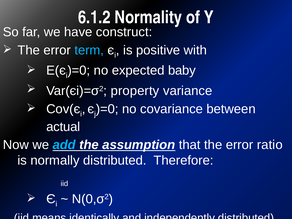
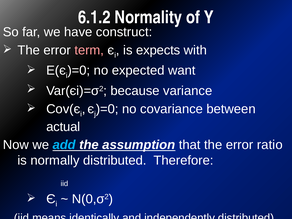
term colour: light blue -> pink
positive: positive -> expects
baby: baby -> want
property: property -> because
